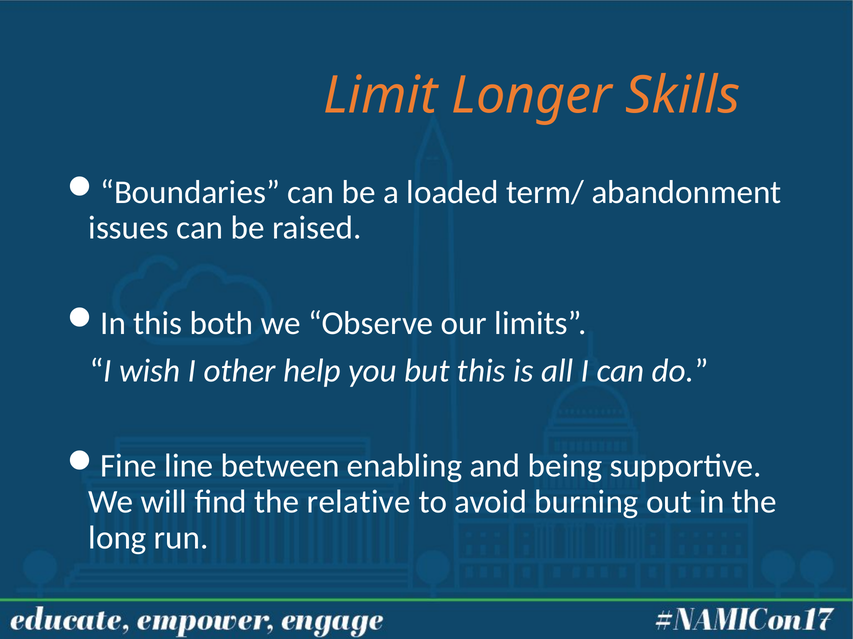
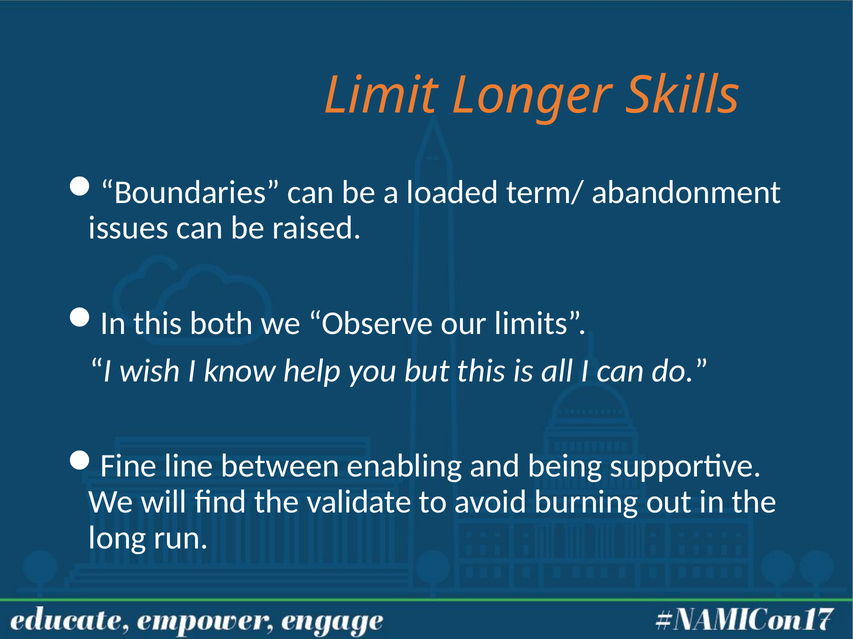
other: other -> know
relative: relative -> validate
